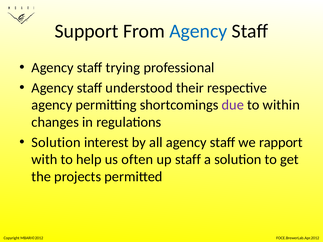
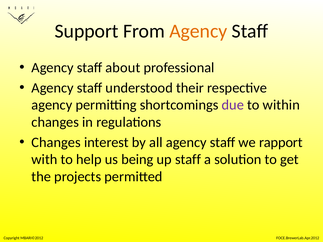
Agency at (198, 31) colour: blue -> orange
trying: trying -> about
Solution at (56, 142): Solution -> Changes
often: often -> being
